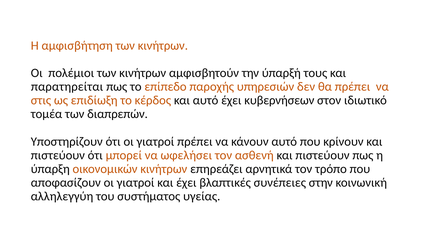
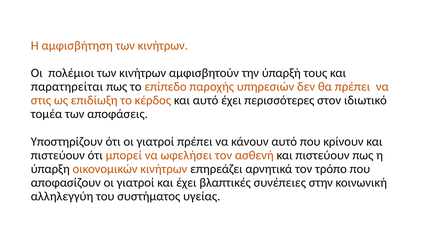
κυβερνήσεων: κυβερνήσεων -> περισσότερες
διαπρεπών: διαπρεπών -> αποφάσεις
